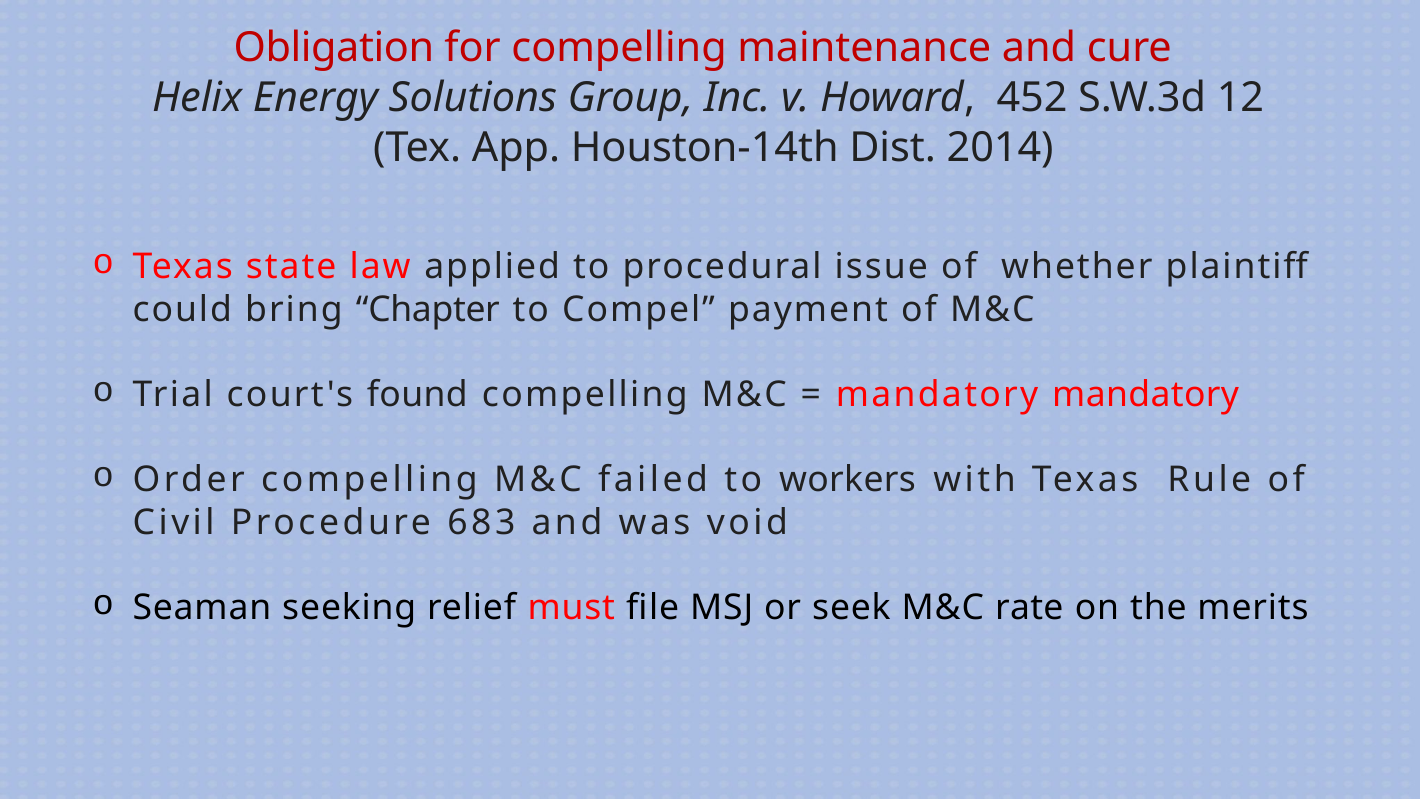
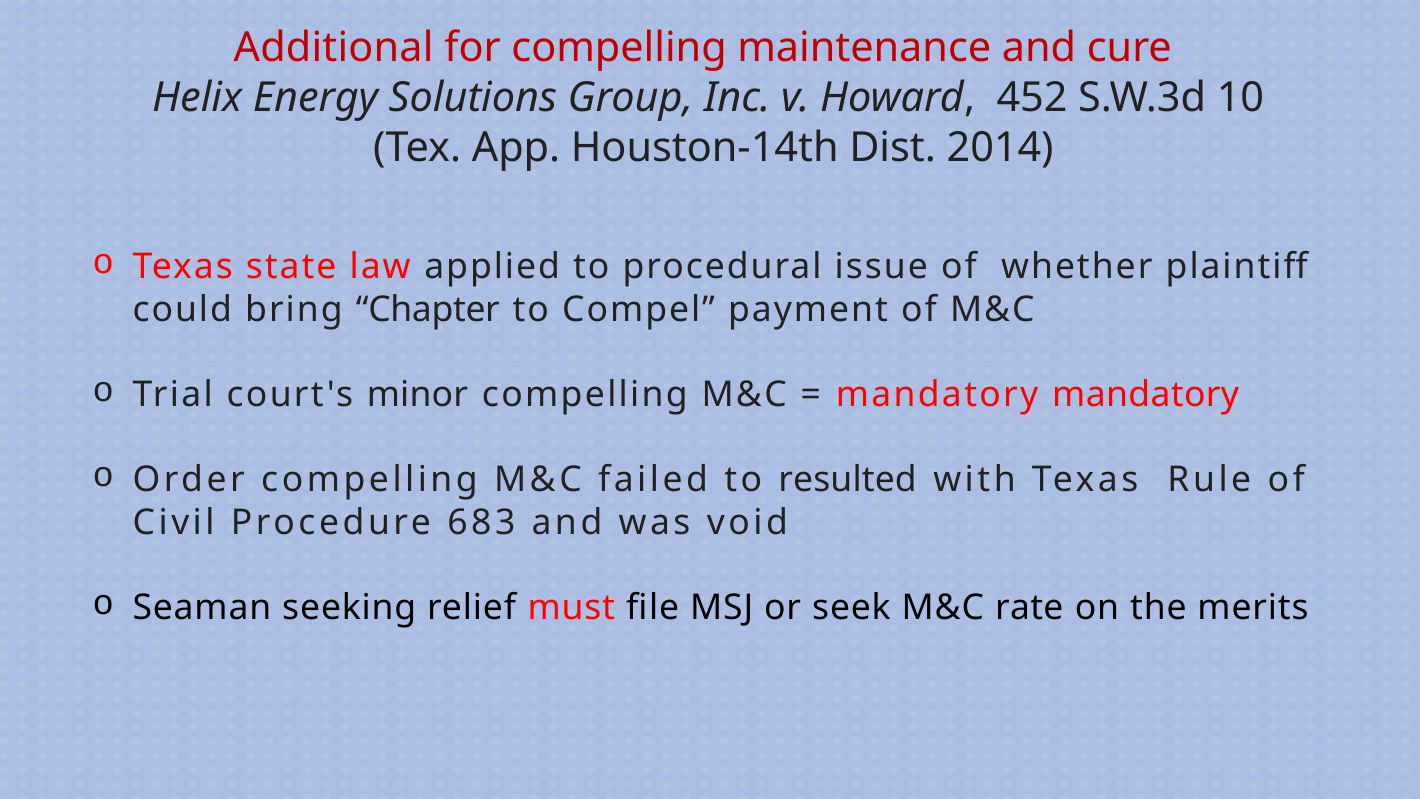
Obligation: Obligation -> Additional
12: 12 -> 10
found: found -> minor
workers: workers -> resulted
